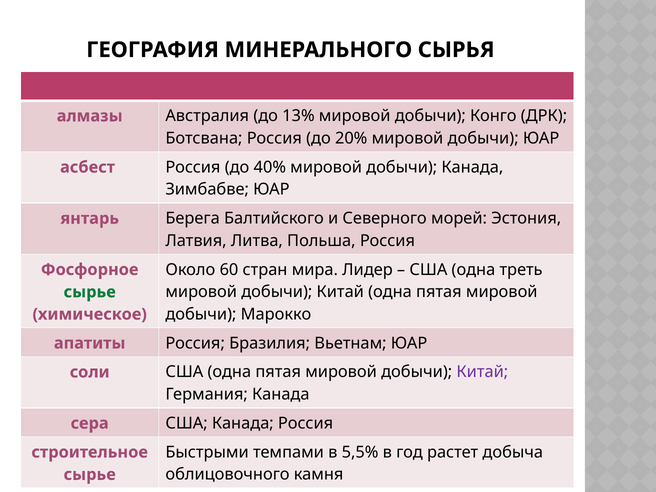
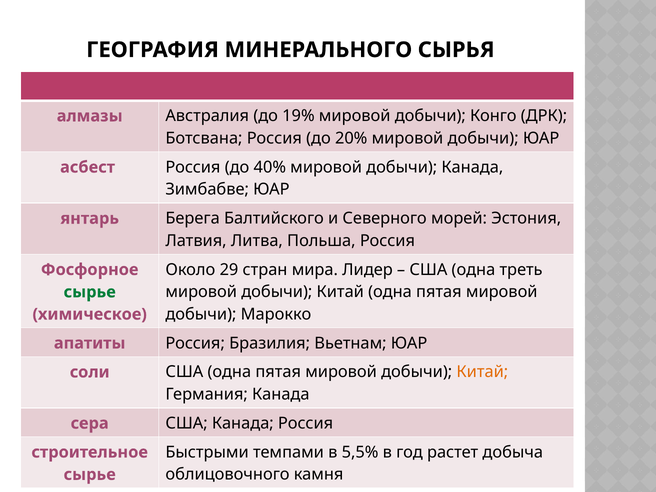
13%: 13% -> 19%
60: 60 -> 29
Китай at (482, 372) colour: purple -> orange
